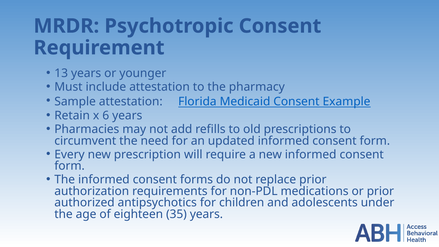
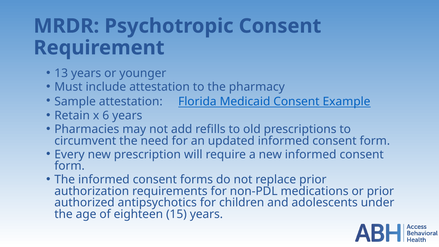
35: 35 -> 15
